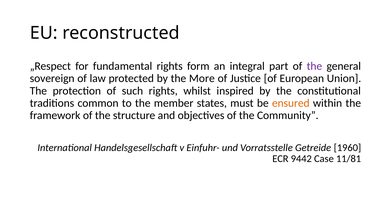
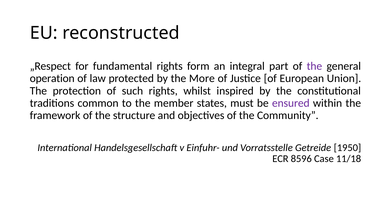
sovereign: sovereign -> operation
ensured colour: orange -> purple
1960: 1960 -> 1950
9442: 9442 -> 8596
11/81: 11/81 -> 11/18
